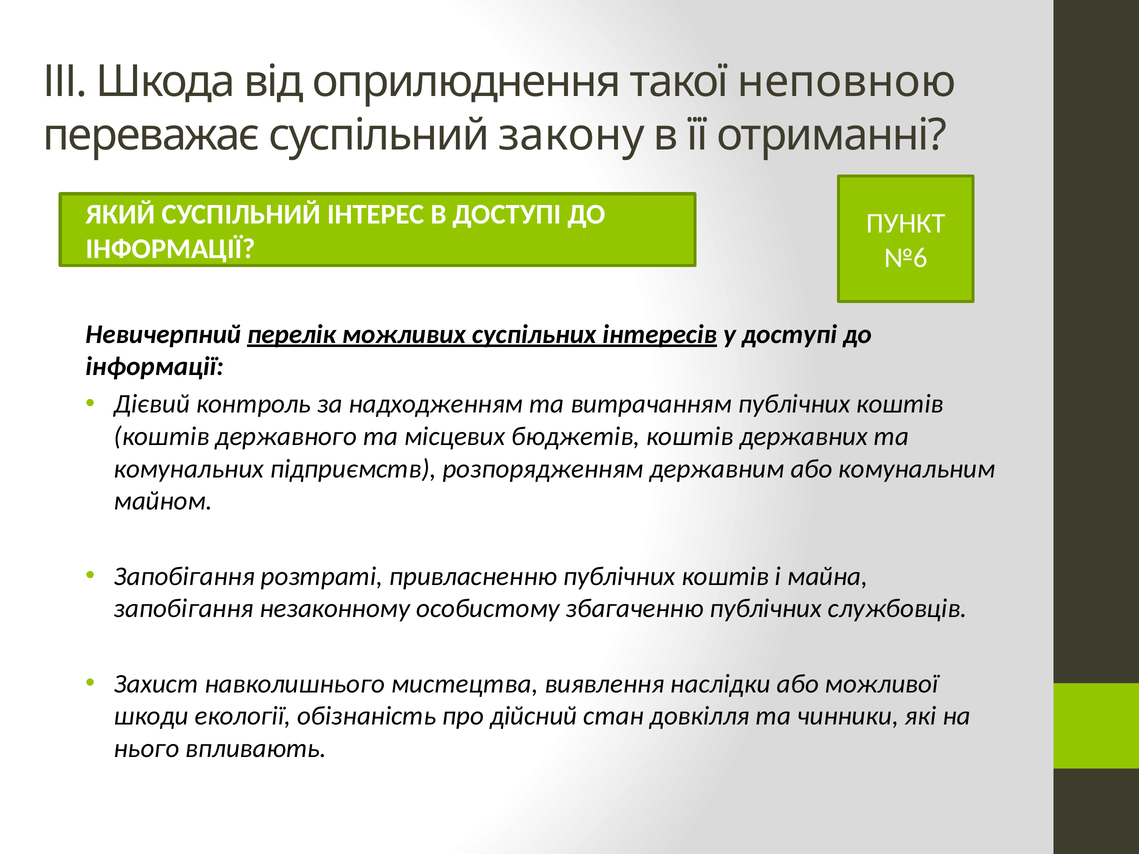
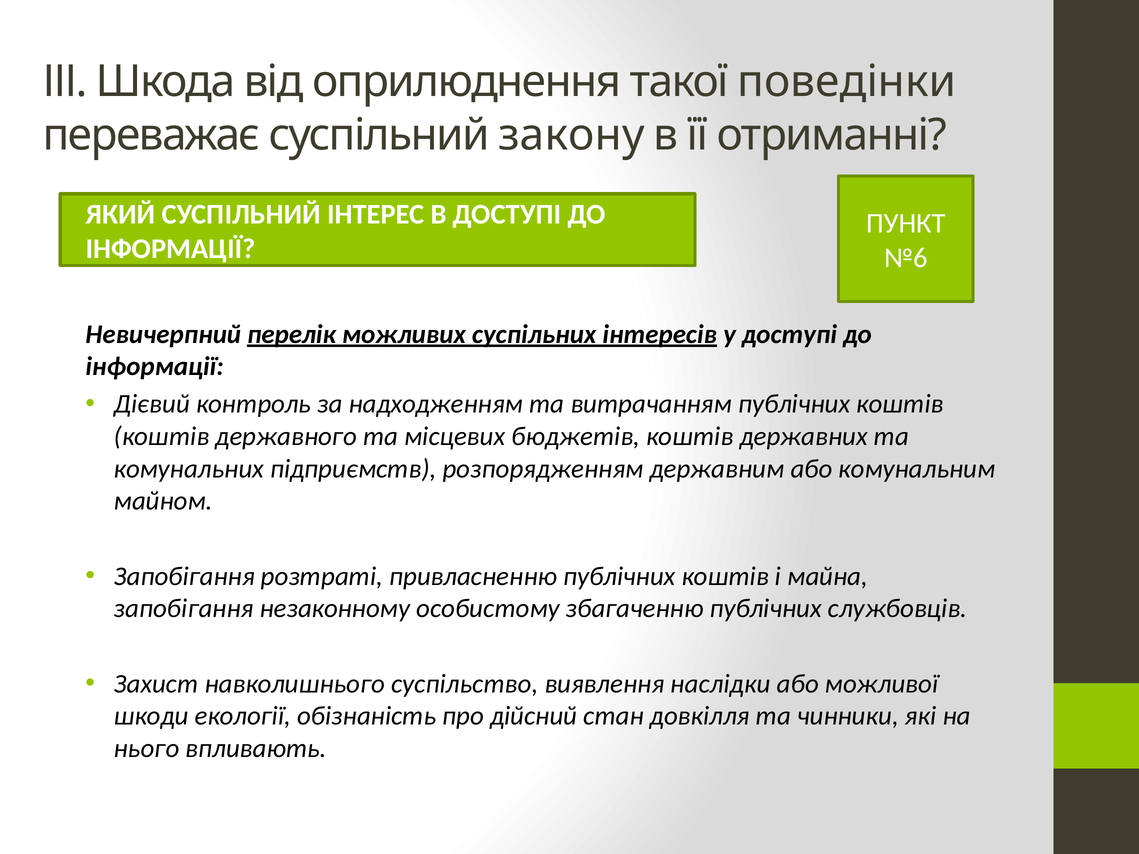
неповною: неповною -> поведінки
мистецтва: мистецтва -> суспільство
